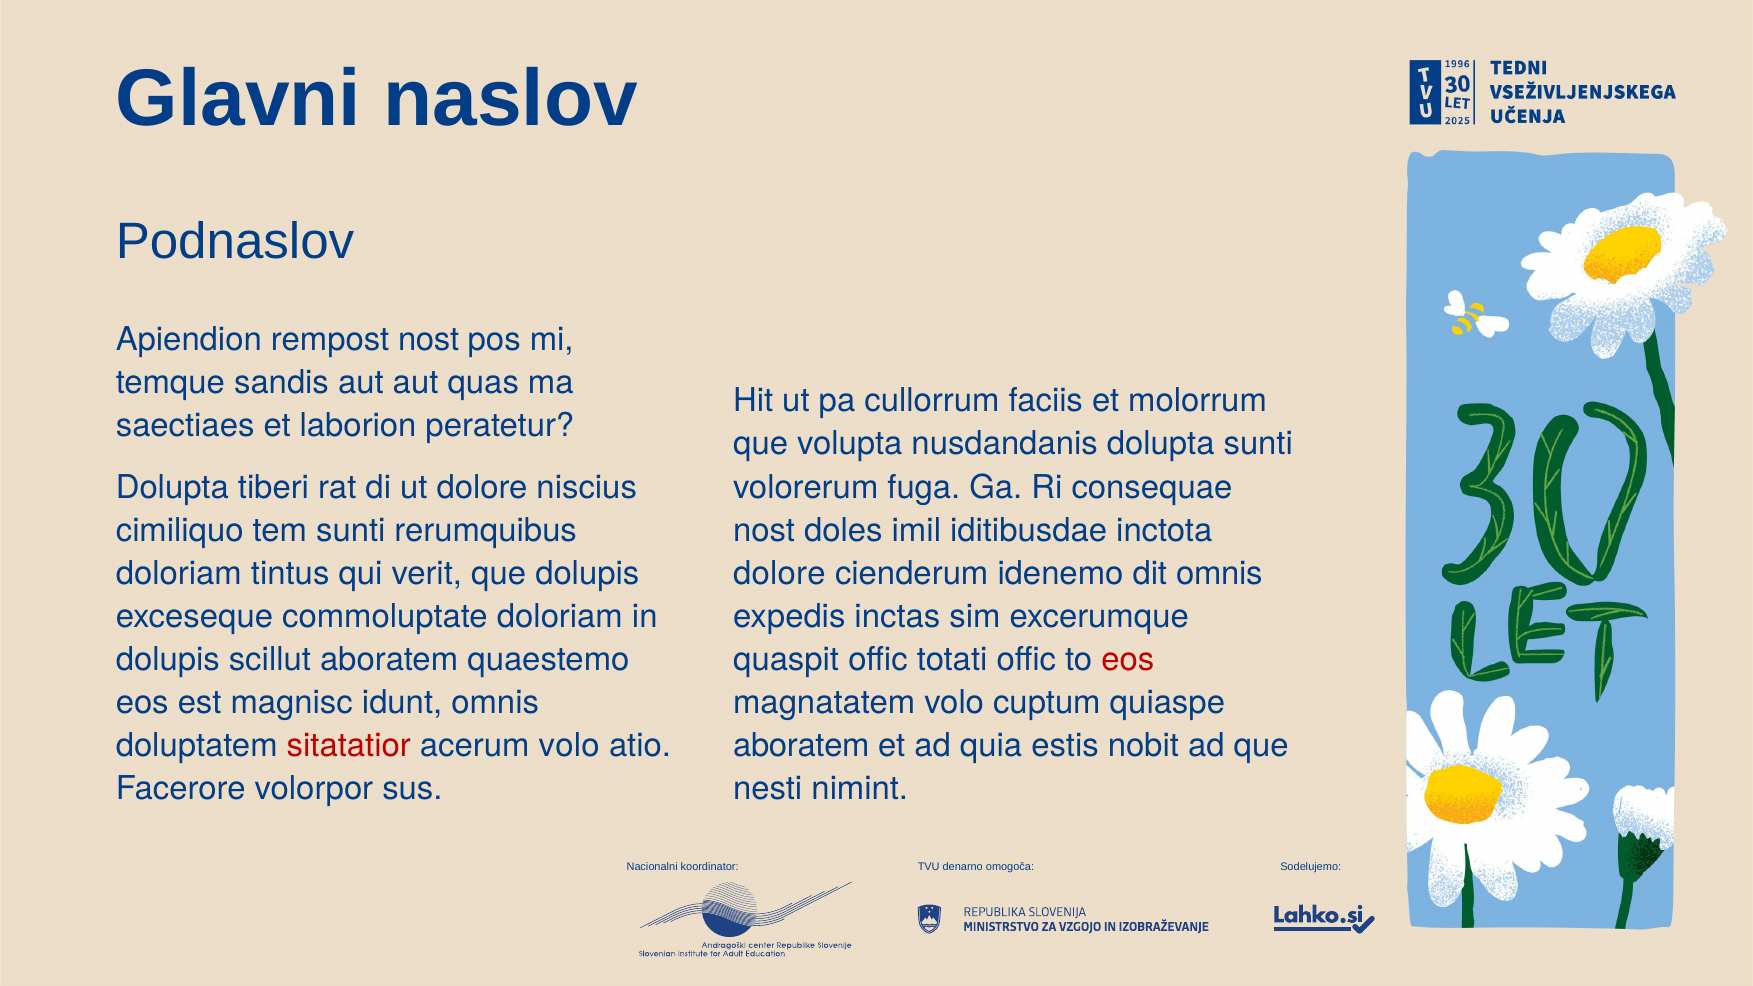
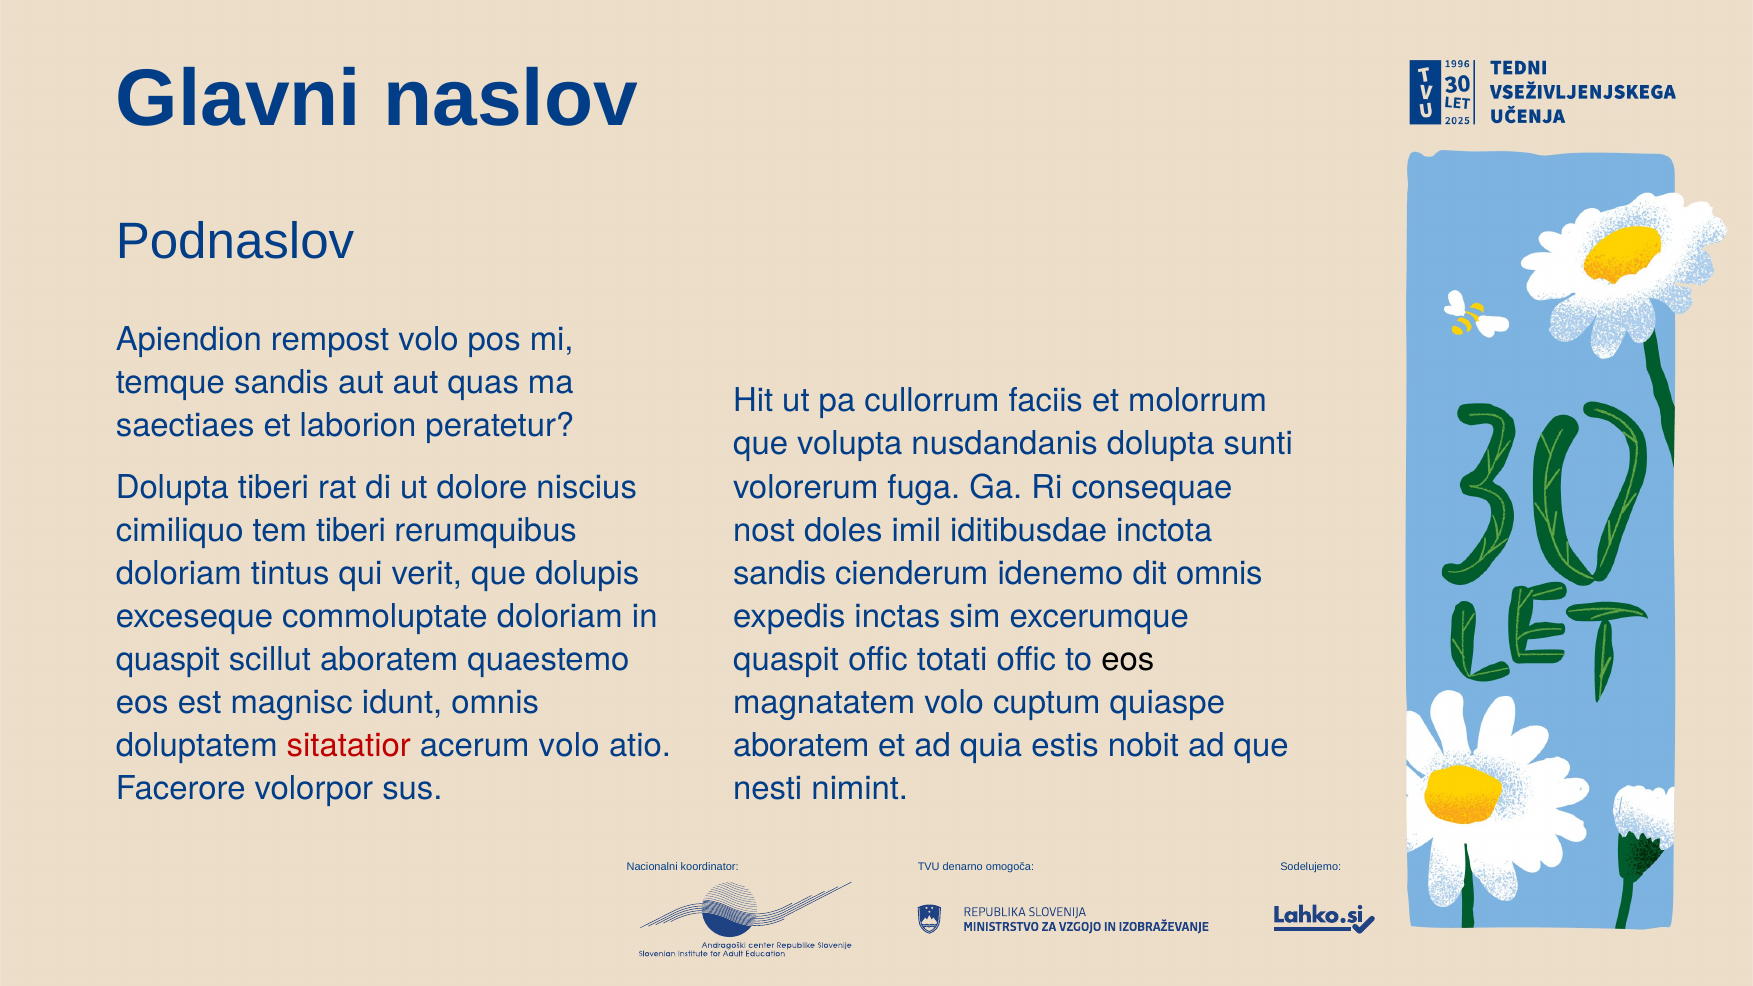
rempost nost: nost -> volo
tem sunti: sunti -> tiberi
dolore at (779, 573): dolore -> sandis
dolupis at (168, 660): dolupis -> quaspit
eos at (1128, 660) colour: red -> black
